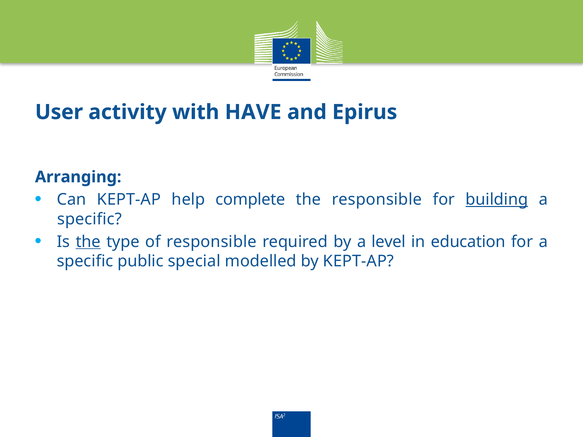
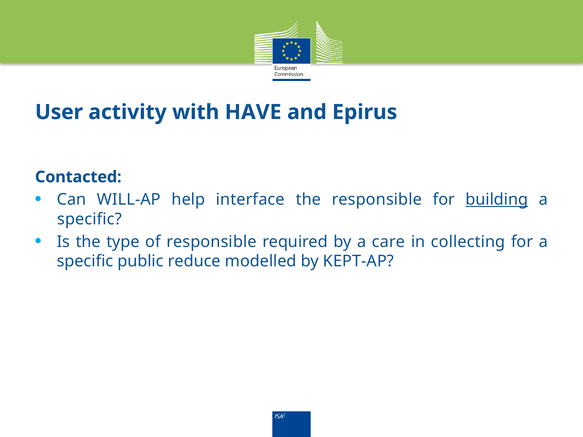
Arranging: Arranging -> Contacted
Can KEPT-AP: KEPT-AP -> WILL-AP
complete: complete -> interface
the at (88, 242) underline: present -> none
level: level -> care
education: education -> collecting
special: special -> reduce
